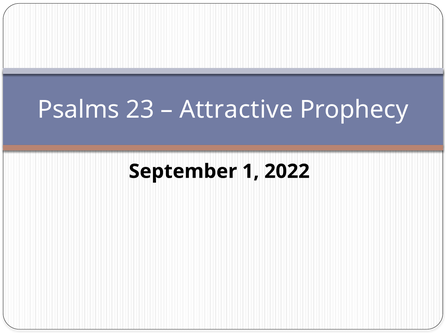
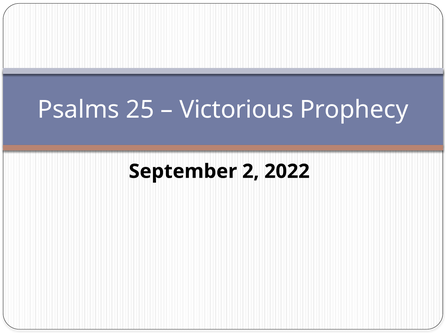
23: 23 -> 25
Attractive: Attractive -> Victorious
1: 1 -> 2
